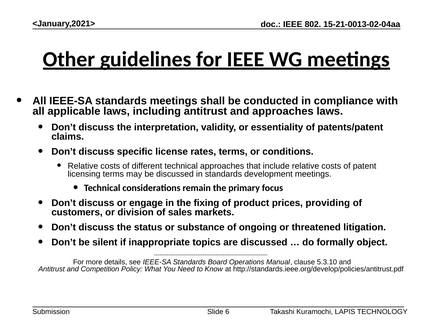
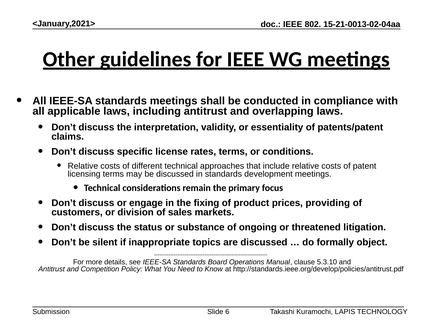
and approaches: approaches -> overlapping
